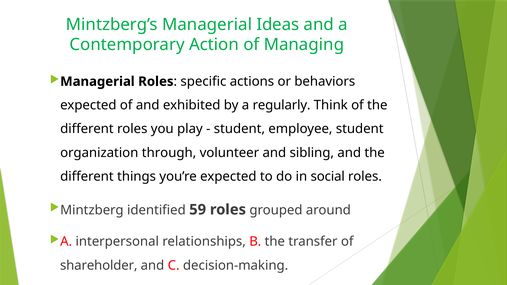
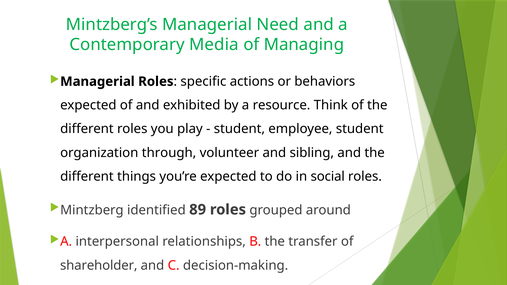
Ideas: Ideas -> Need
Action: Action -> Media
regularly: regularly -> resource
59: 59 -> 89
